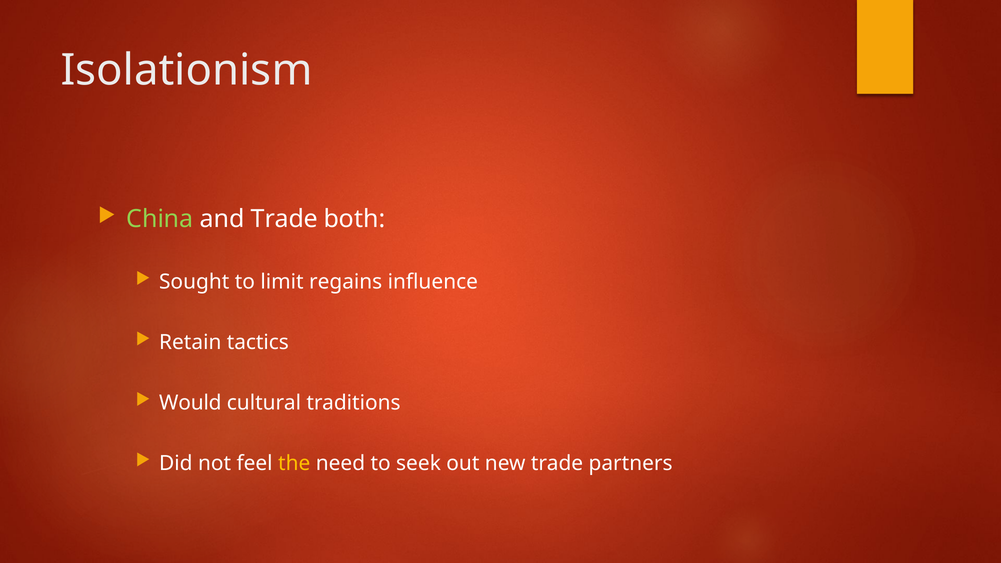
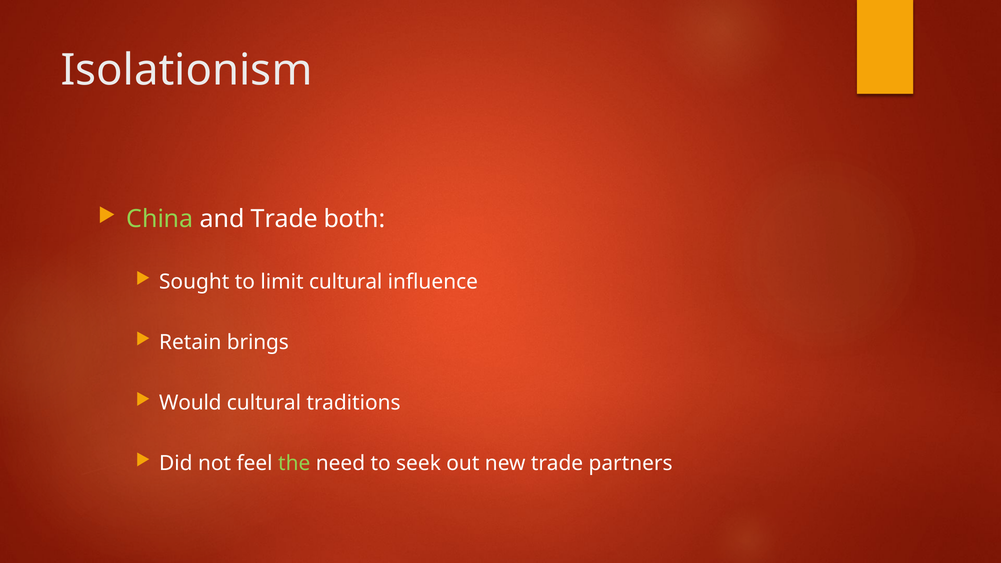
limit regains: regains -> cultural
tactics: tactics -> brings
the colour: yellow -> light green
